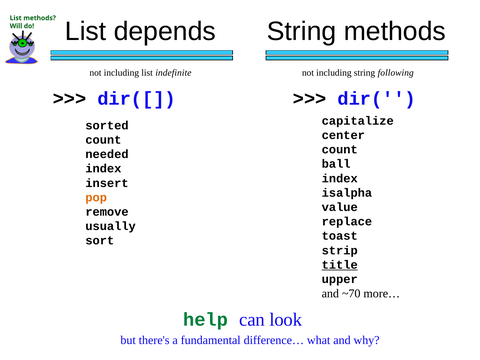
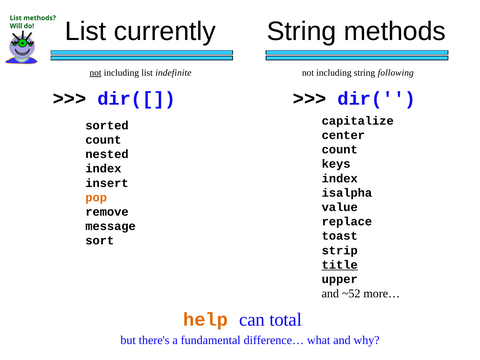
depends: depends -> currently
not at (95, 73) underline: none -> present
needed: needed -> nested
ball: ball -> keys
usually: usually -> message
~70: ~70 -> ~52
help colour: green -> orange
look: look -> total
